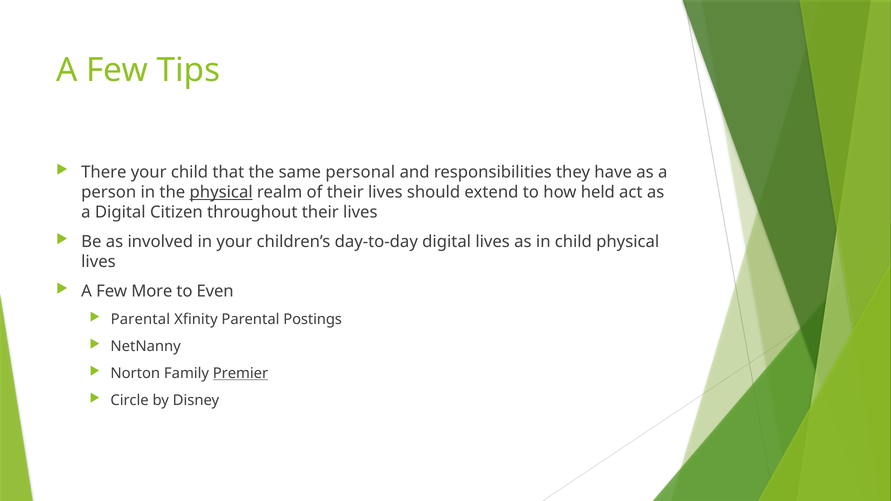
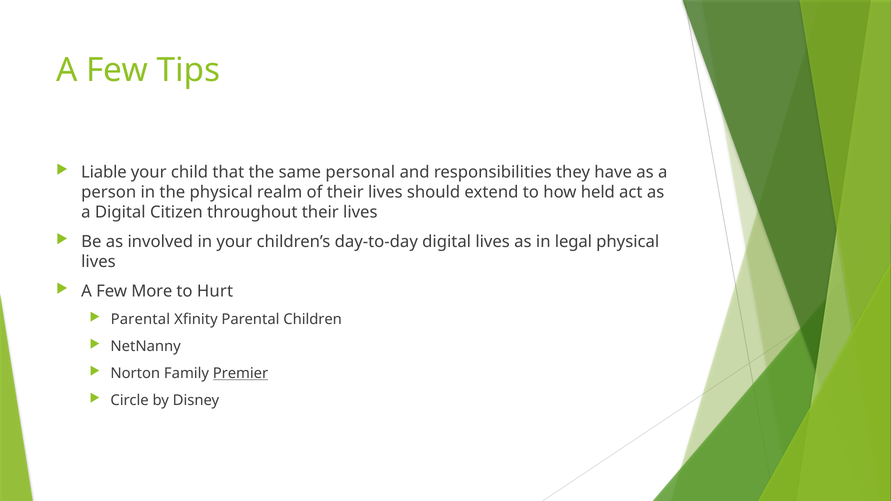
There: There -> Liable
physical at (221, 192) underline: present -> none
in child: child -> legal
Even: Even -> Hurt
Postings: Postings -> Children
